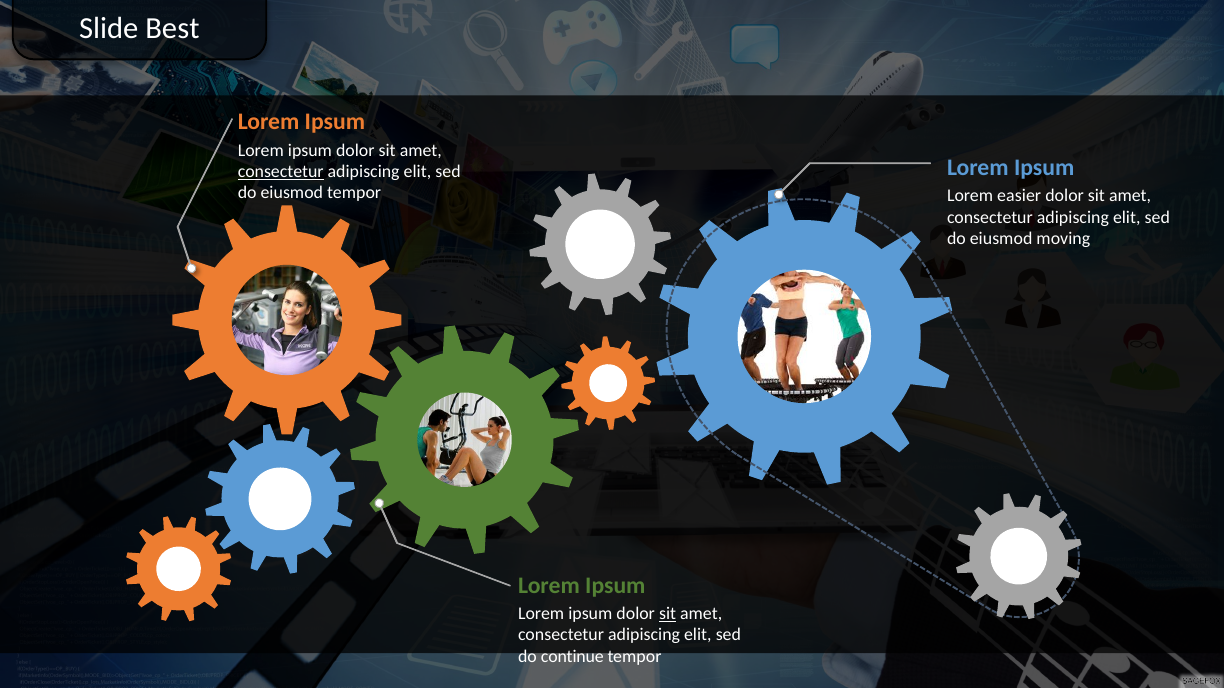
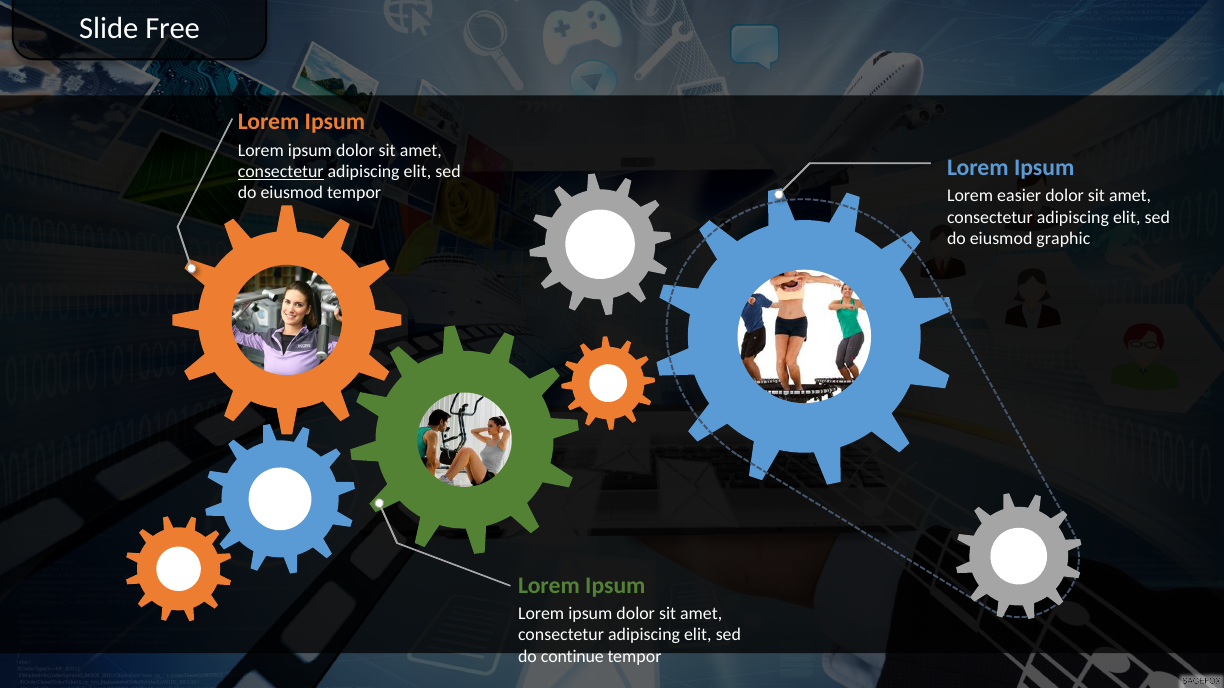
Best: Best -> Free
moving: moving -> graphic
sit at (668, 614) underline: present -> none
